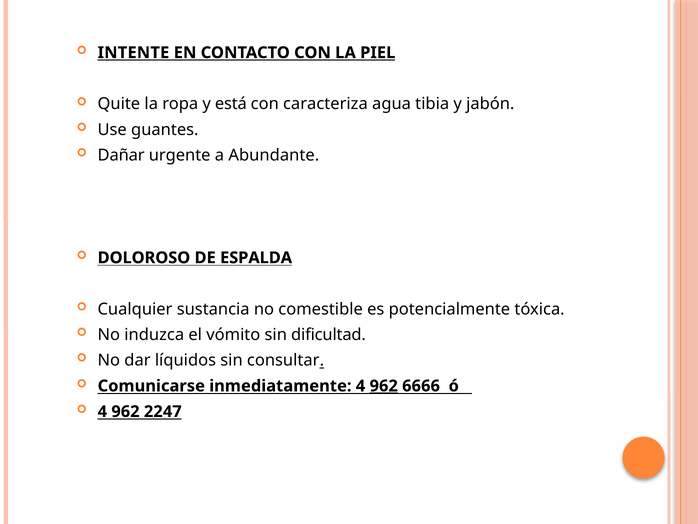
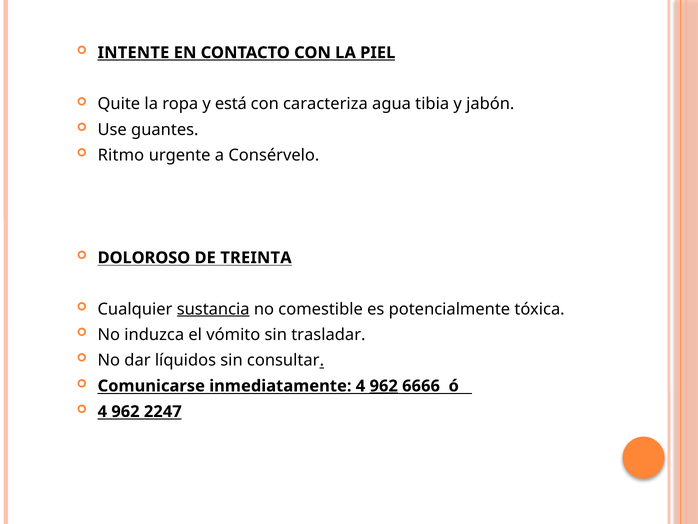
Dañar: Dañar -> Ritmo
Abundante: Abundante -> Consérvelo
ESPALDA: ESPALDA -> TREINTA
sustancia underline: none -> present
dificultad: dificultad -> trasladar
